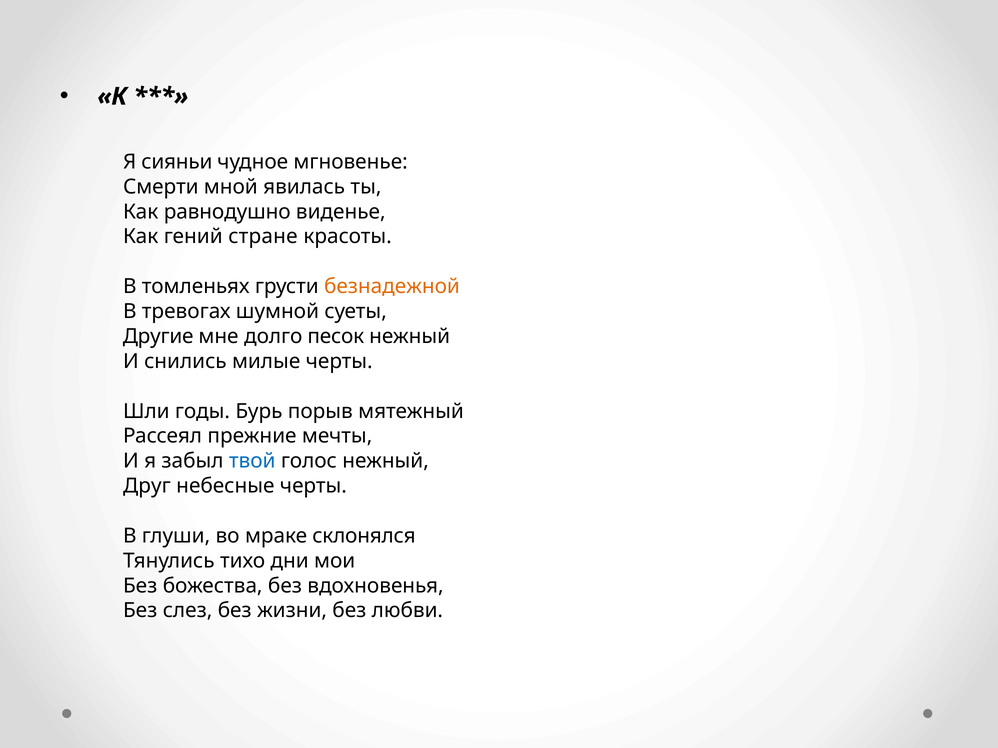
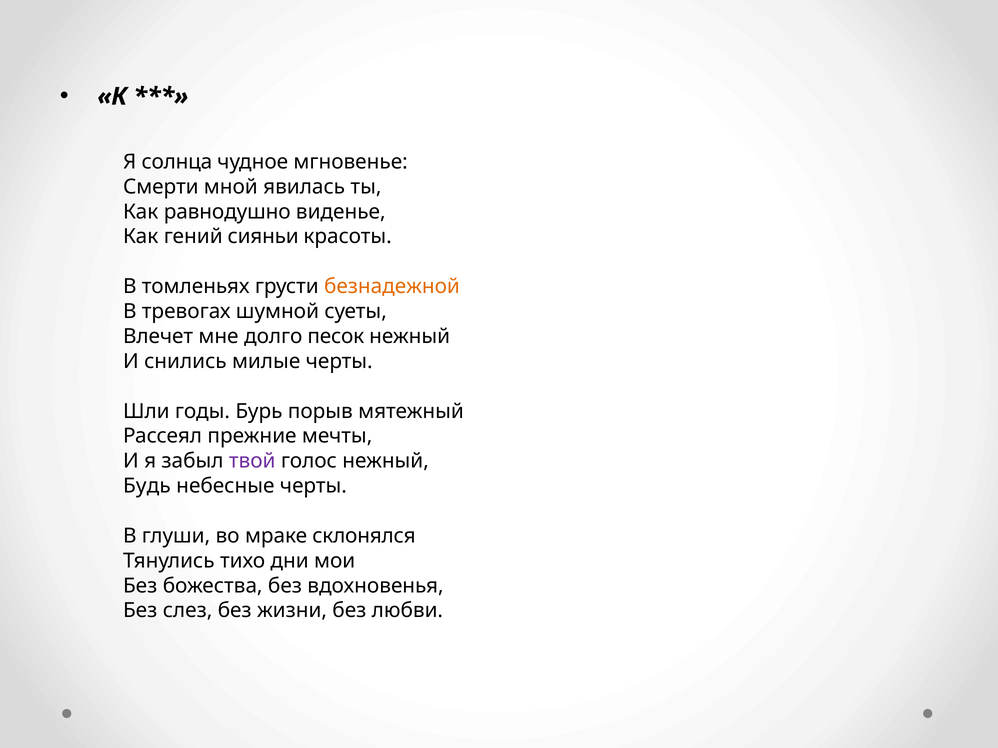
сияньи: сияньи -> солнца
стране: стране -> сияньи
Другие: Другие -> Влечет
твой colour: blue -> purple
Друг: Друг -> Будь
